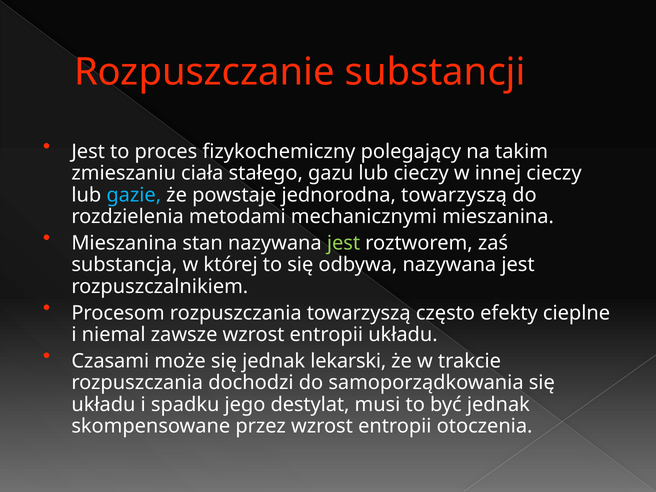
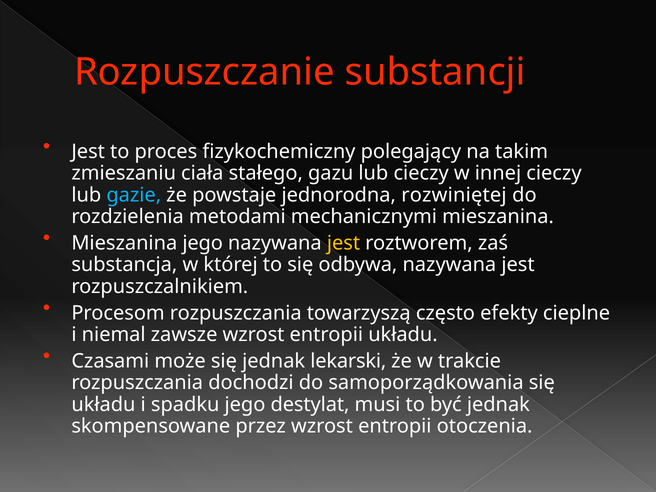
jednorodna towarzyszą: towarzyszą -> rozwiniętej
Mieszanina stan: stan -> jego
jest at (344, 243) colour: light green -> yellow
